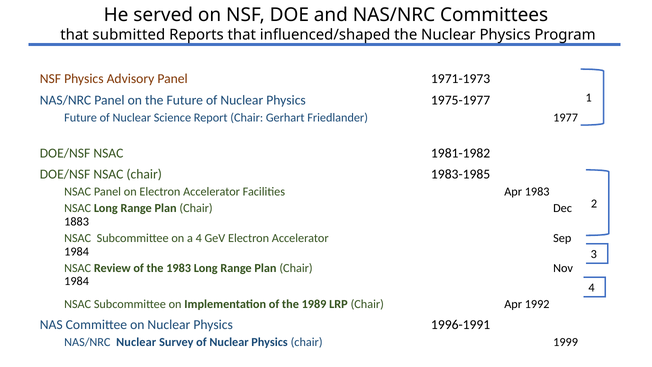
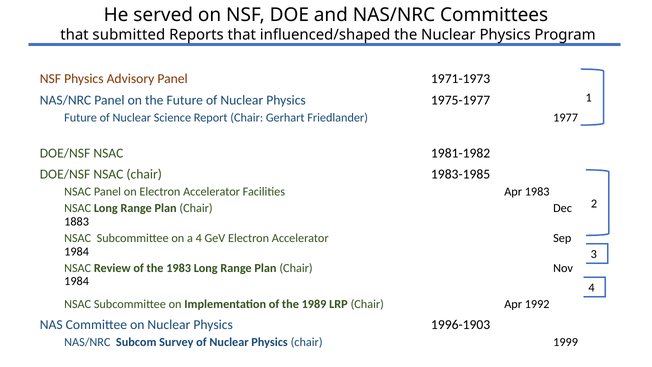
1996-1991: 1996-1991 -> 1996-1903
NAS/NRC Nuclear: Nuclear -> Subcom
